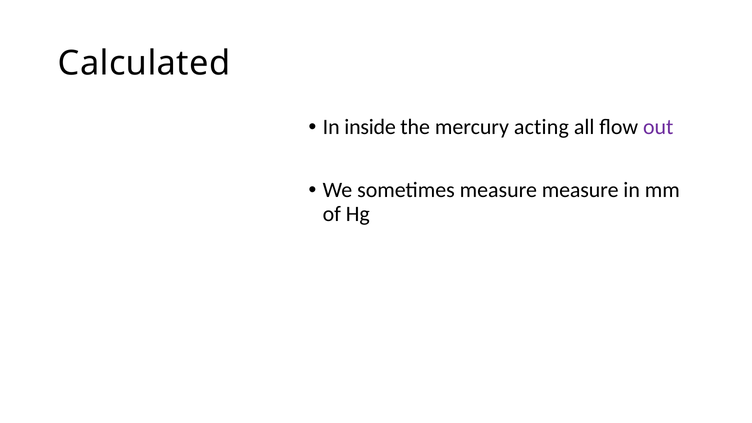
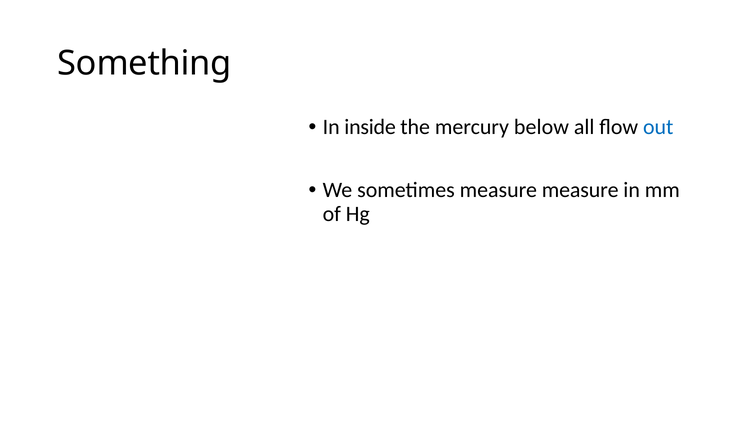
Calculated: Calculated -> Something
acting: acting -> below
out colour: purple -> blue
